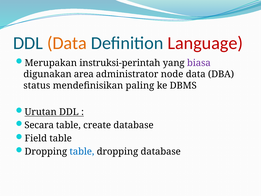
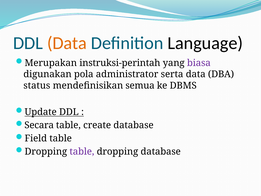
Language colour: red -> black
area: area -> pola
node: node -> serta
paling: paling -> semua
Urutan: Urutan -> Update
table at (82, 151) colour: blue -> purple
